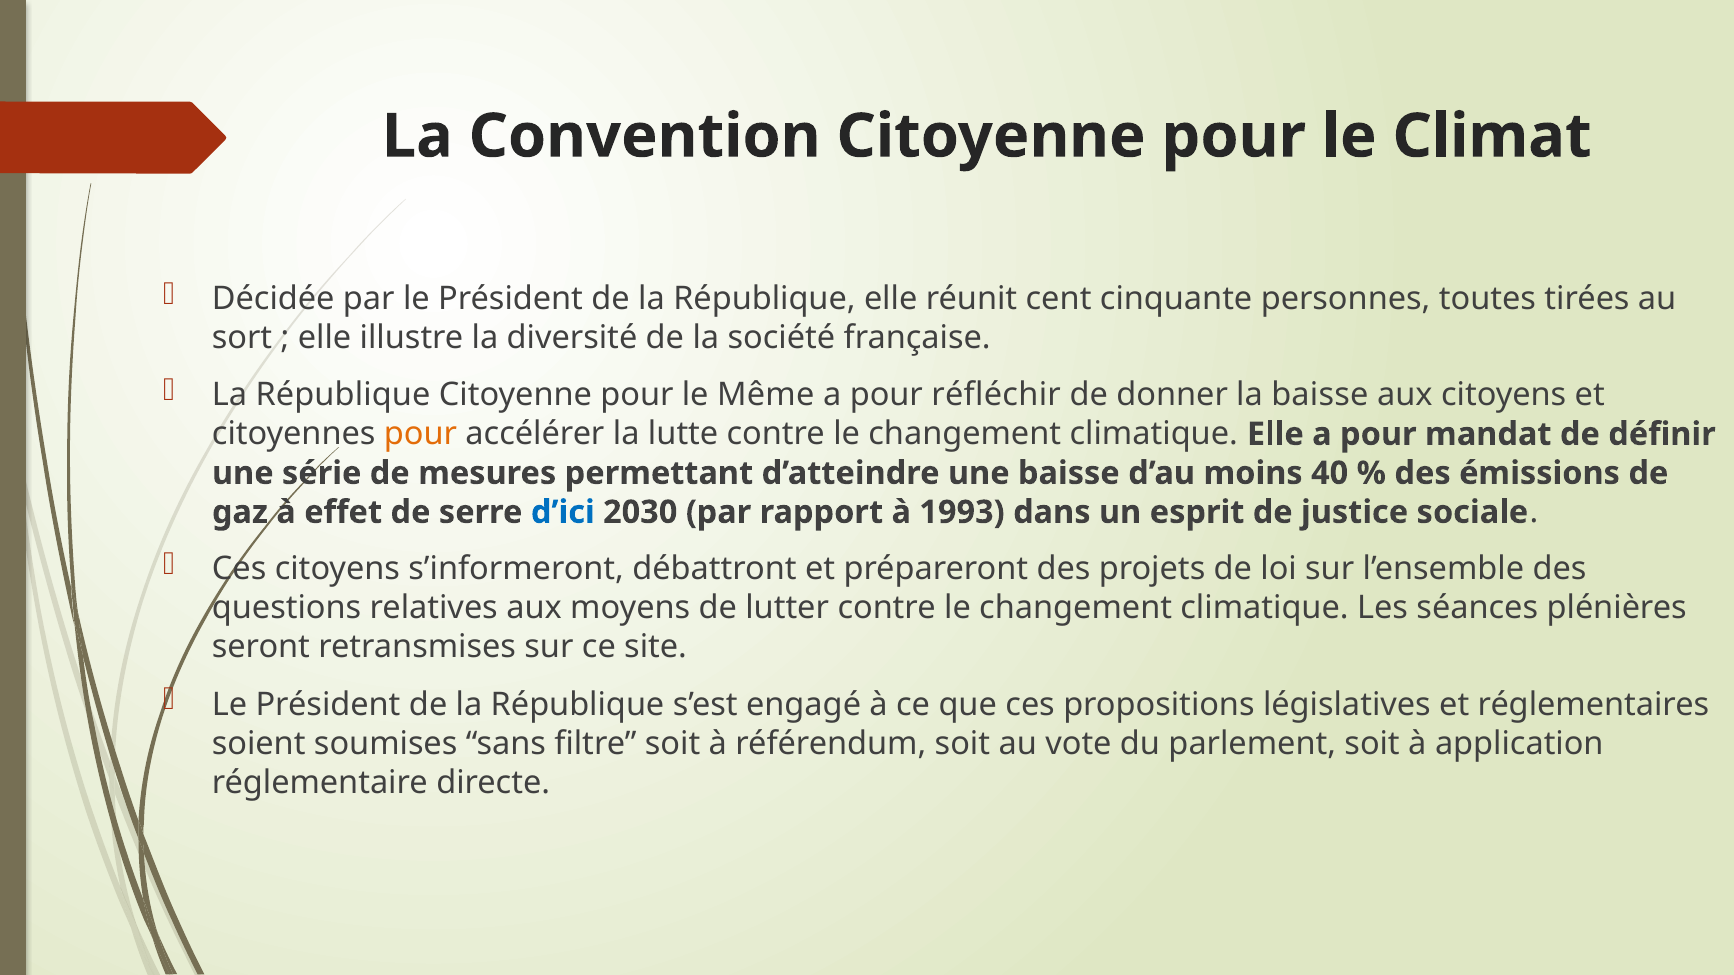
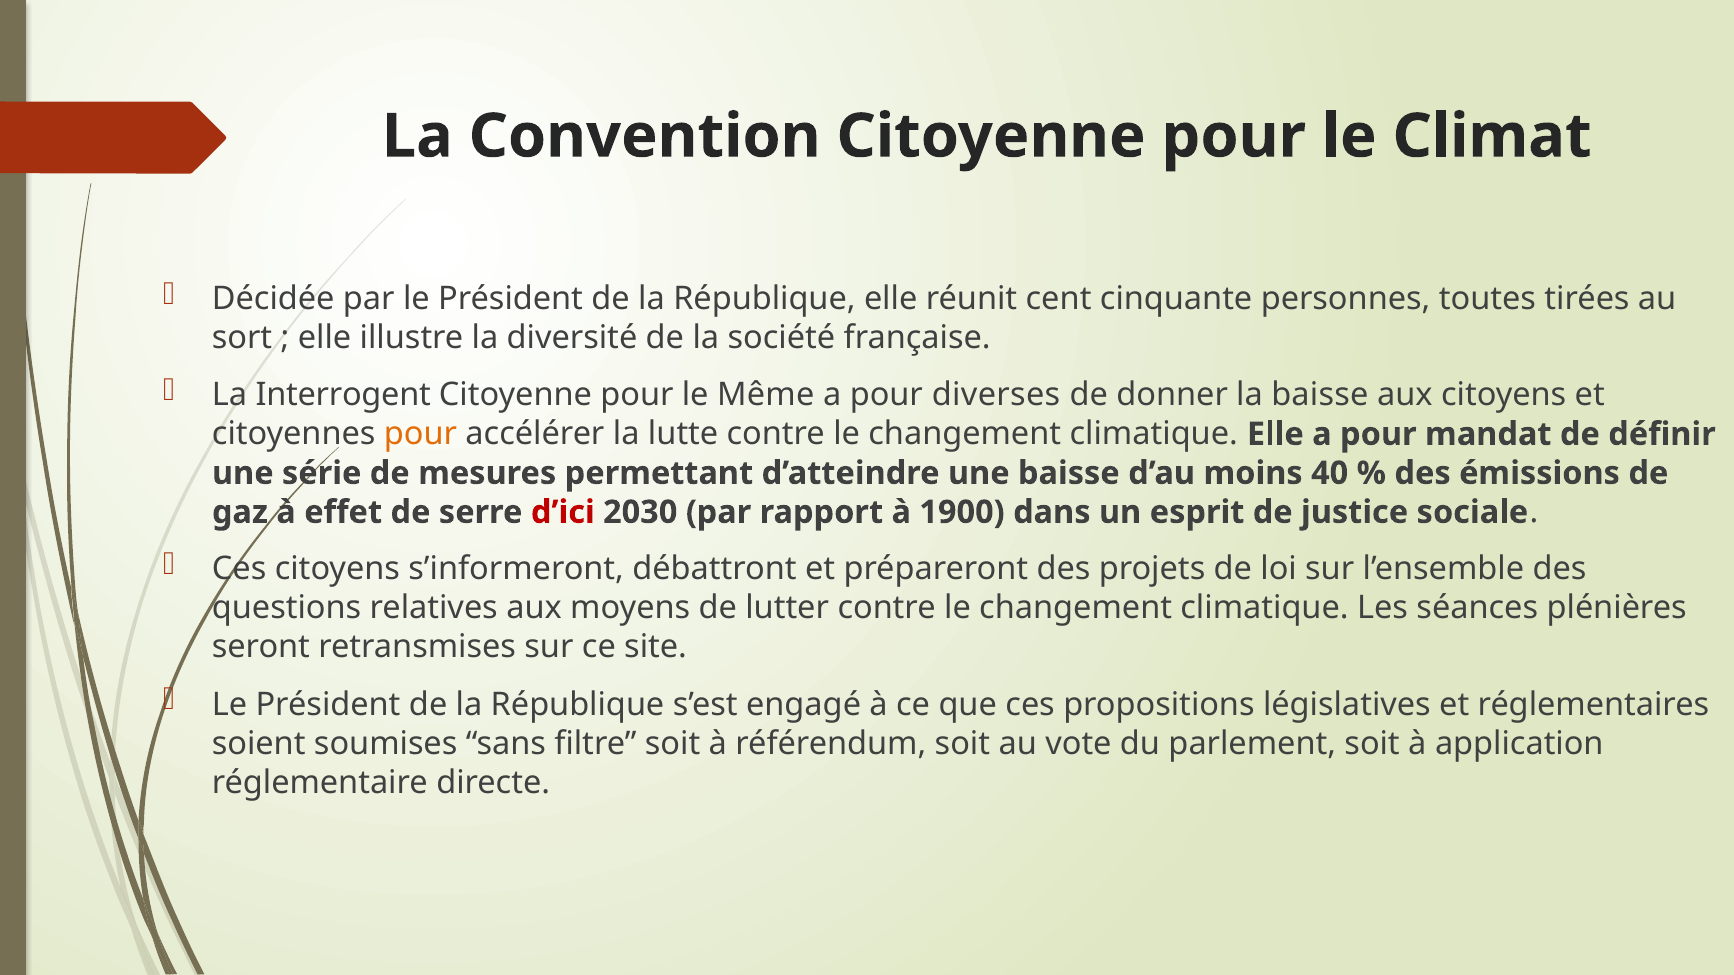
République at (343, 395): République -> Interrogent
réfléchir: réfléchir -> diverses
d’ici colour: blue -> red
1993: 1993 -> 1900
